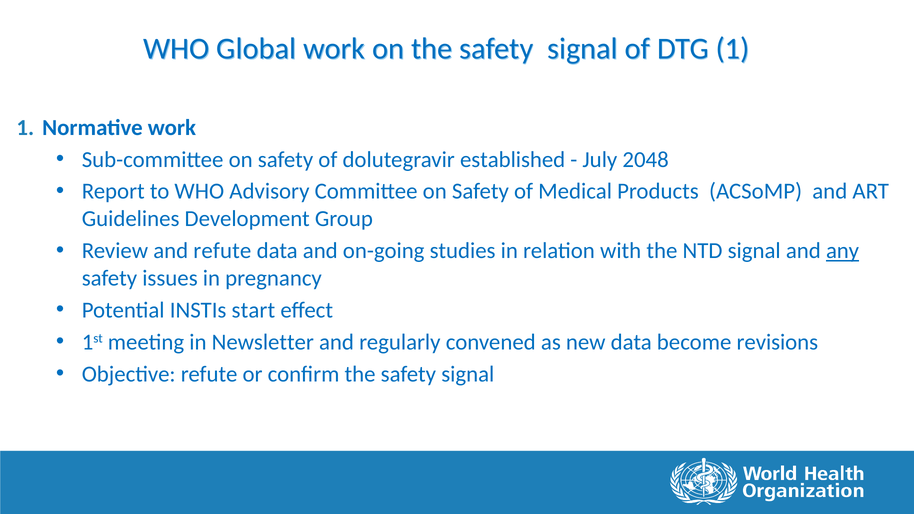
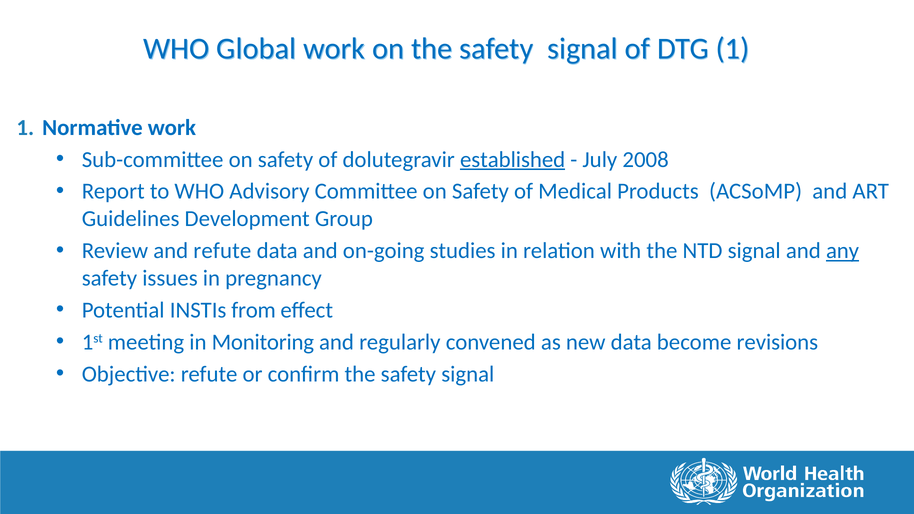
established underline: none -> present
2048: 2048 -> 2008
start: start -> from
Newsletter: Newsletter -> Monitoring
